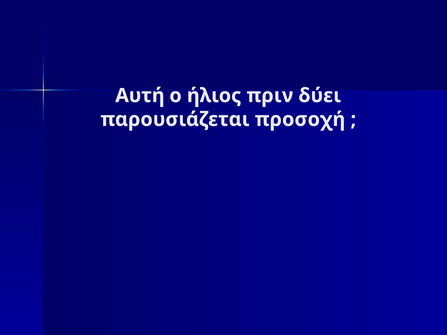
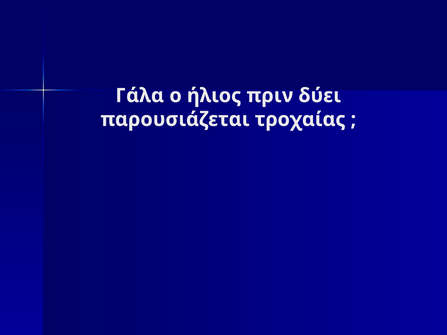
Αυτή: Αυτή -> Γάλα
προσοχή: προσοχή -> τροχαίας
